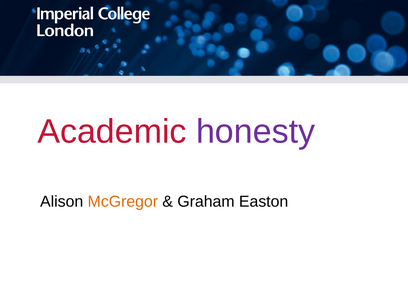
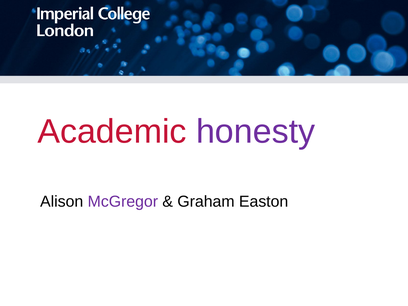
McGregor colour: orange -> purple
